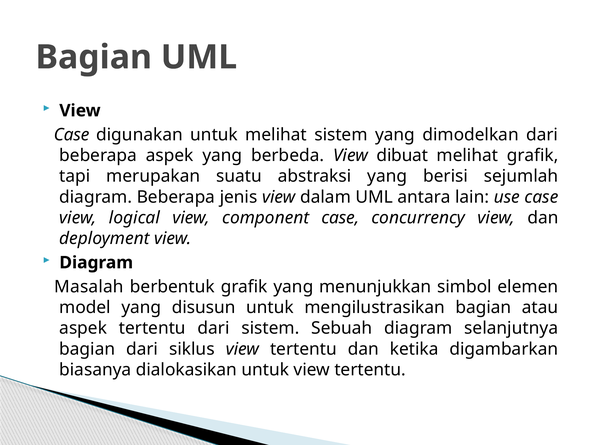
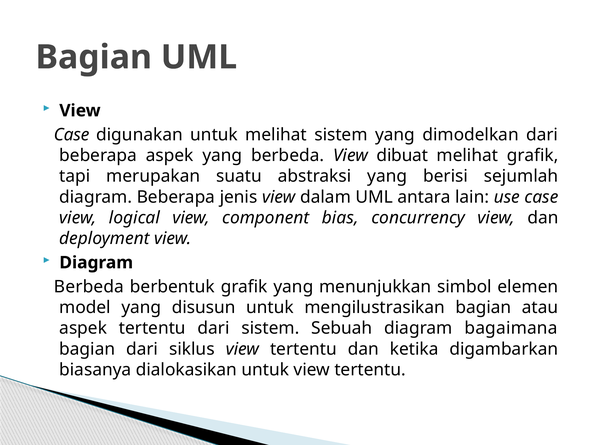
component case: case -> bias
Masalah at (89, 287): Masalah -> Berbeda
selanjutnya: selanjutnya -> bagaimana
